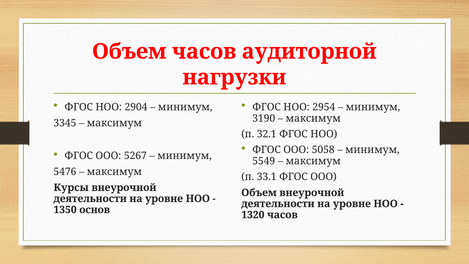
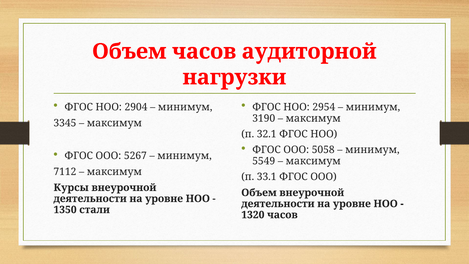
5476: 5476 -> 7112
основ: основ -> стали
